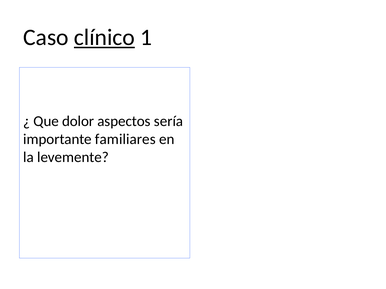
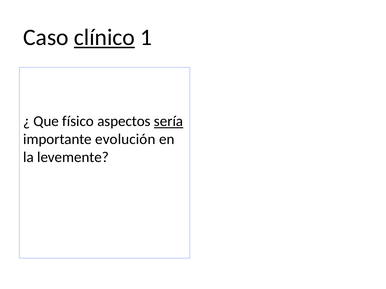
dolor: dolor -> físico
sería underline: none -> present
familiares: familiares -> evolución
